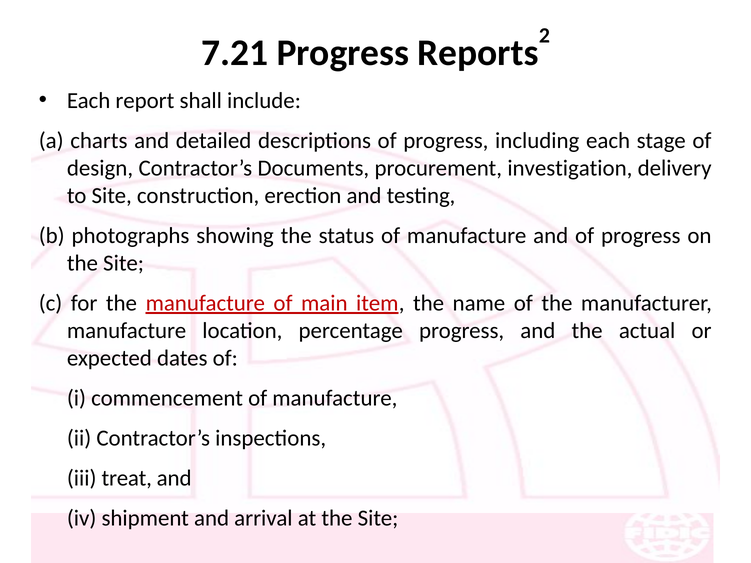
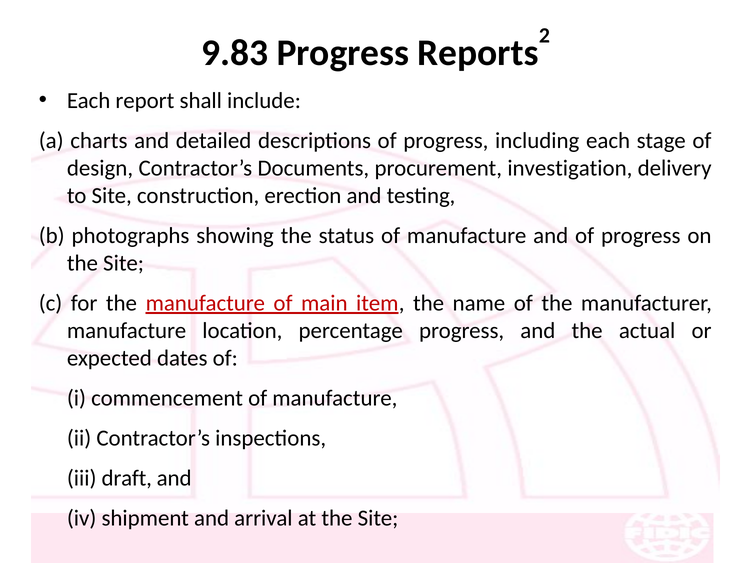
7.21: 7.21 -> 9.83
treat: treat -> draft
